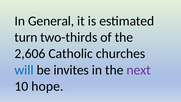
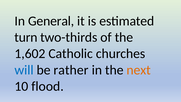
2,606: 2,606 -> 1,602
invites: invites -> rather
next colour: purple -> orange
hope: hope -> flood
